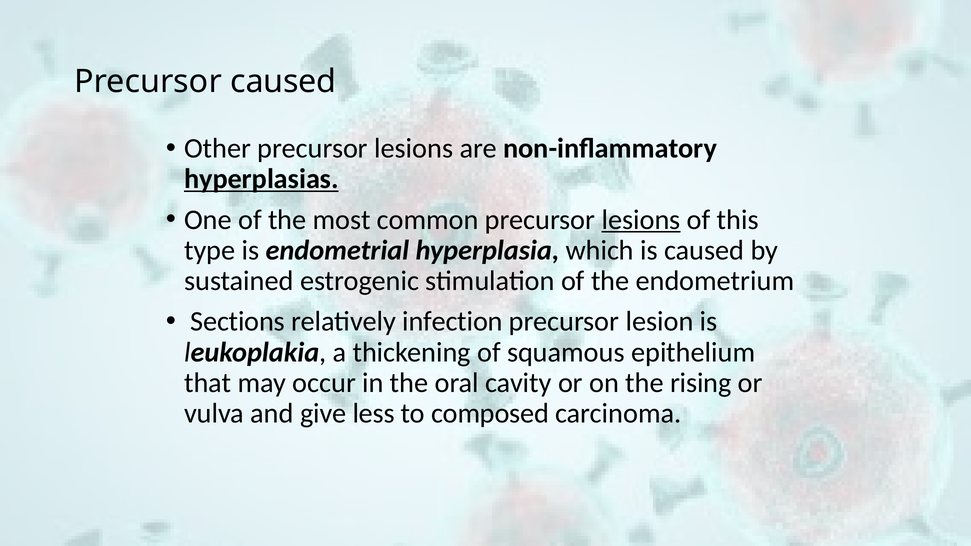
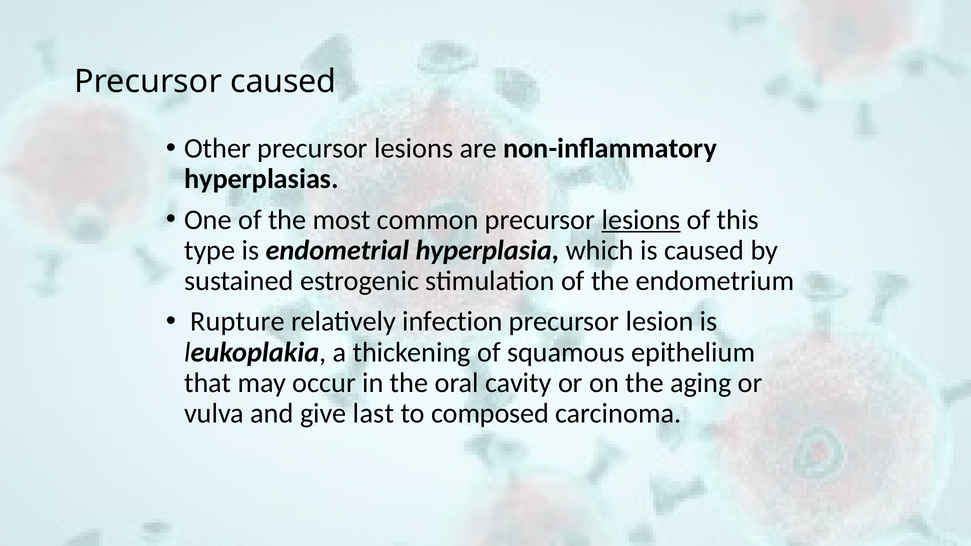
hyperplasias underline: present -> none
Sections: Sections -> Rupture
rising: rising -> aging
less: less -> last
